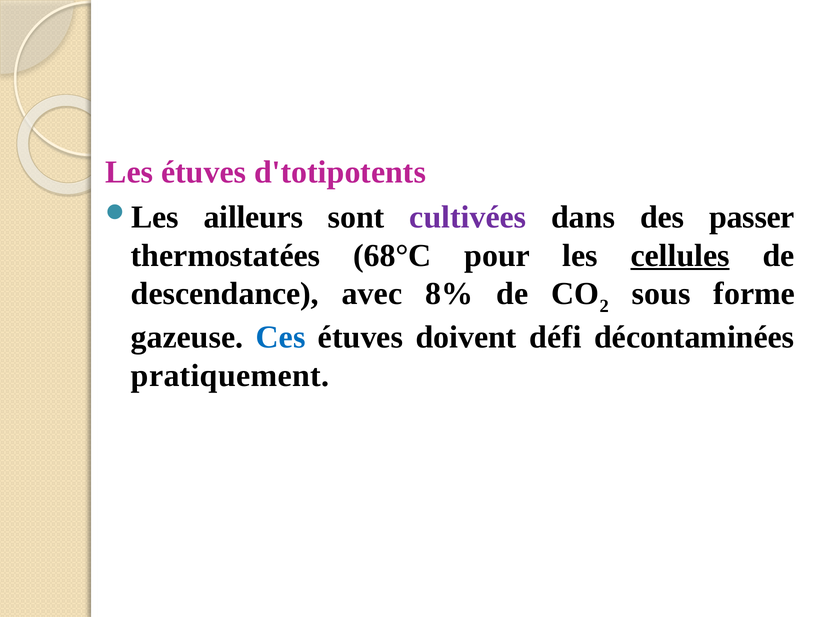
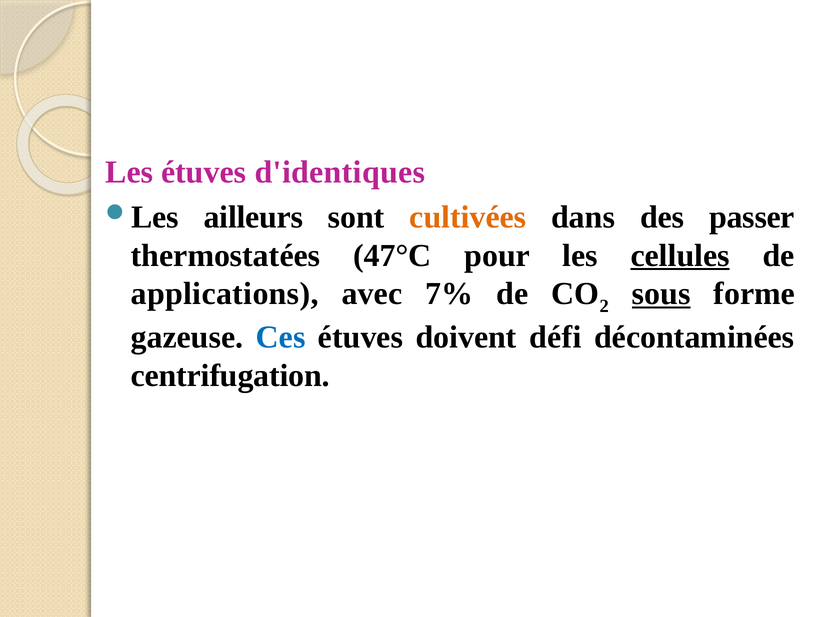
d'totipotents: d'totipotents -> d'identiques
cultivées colour: purple -> orange
68°C: 68°C -> 47°C
descendance: descendance -> applications
8%: 8% -> 7%
sous underline: none -> present
pratiquement: pratiquement -> centrifugation
